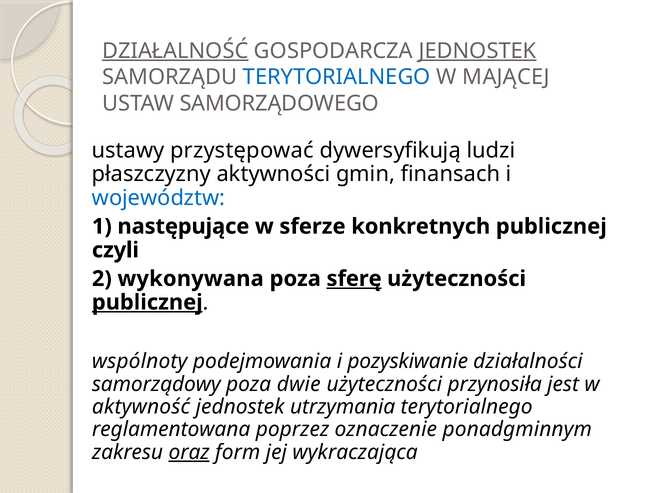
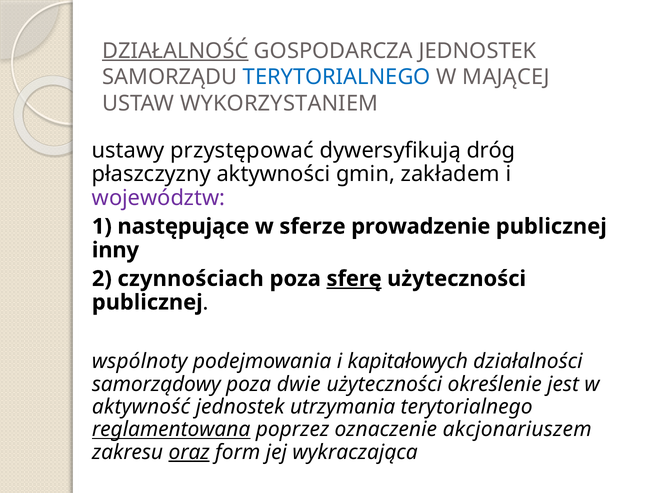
JEDNOSTEK at (478, 51) underline: present -> none
SAMORZĄDOWEGO: SAMORZĄDOWEGO -> WYKORZYSTANIEM
ludzi: ludzi -> dróg
finansach: finansach -> zakładem
województw colour: blue -> purple
konkretnych: konkretnych -> prowadzenie
czyli: czyli -> inny
wykonywana: wykonywana -> czynnościach
publicznej at (147, 302) underline: present -> none
pozyskiwanie: pozyskiwanie -> kapitałowych
przynosiła: przynosiła -> określenie
reglamentowana underline: none -> present
ponadgminnym: ponadgminnym -> akcjonariuszem
